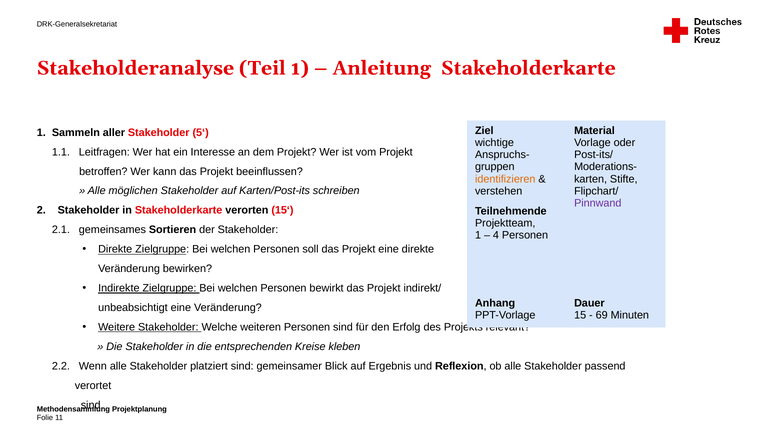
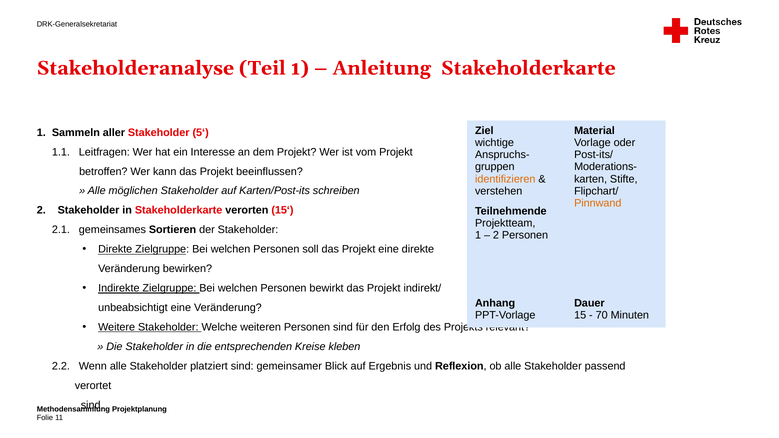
Pinnwand colour: purple -> orange
4 at (496, 235): 4 -> 2
69: 69 -> 70
